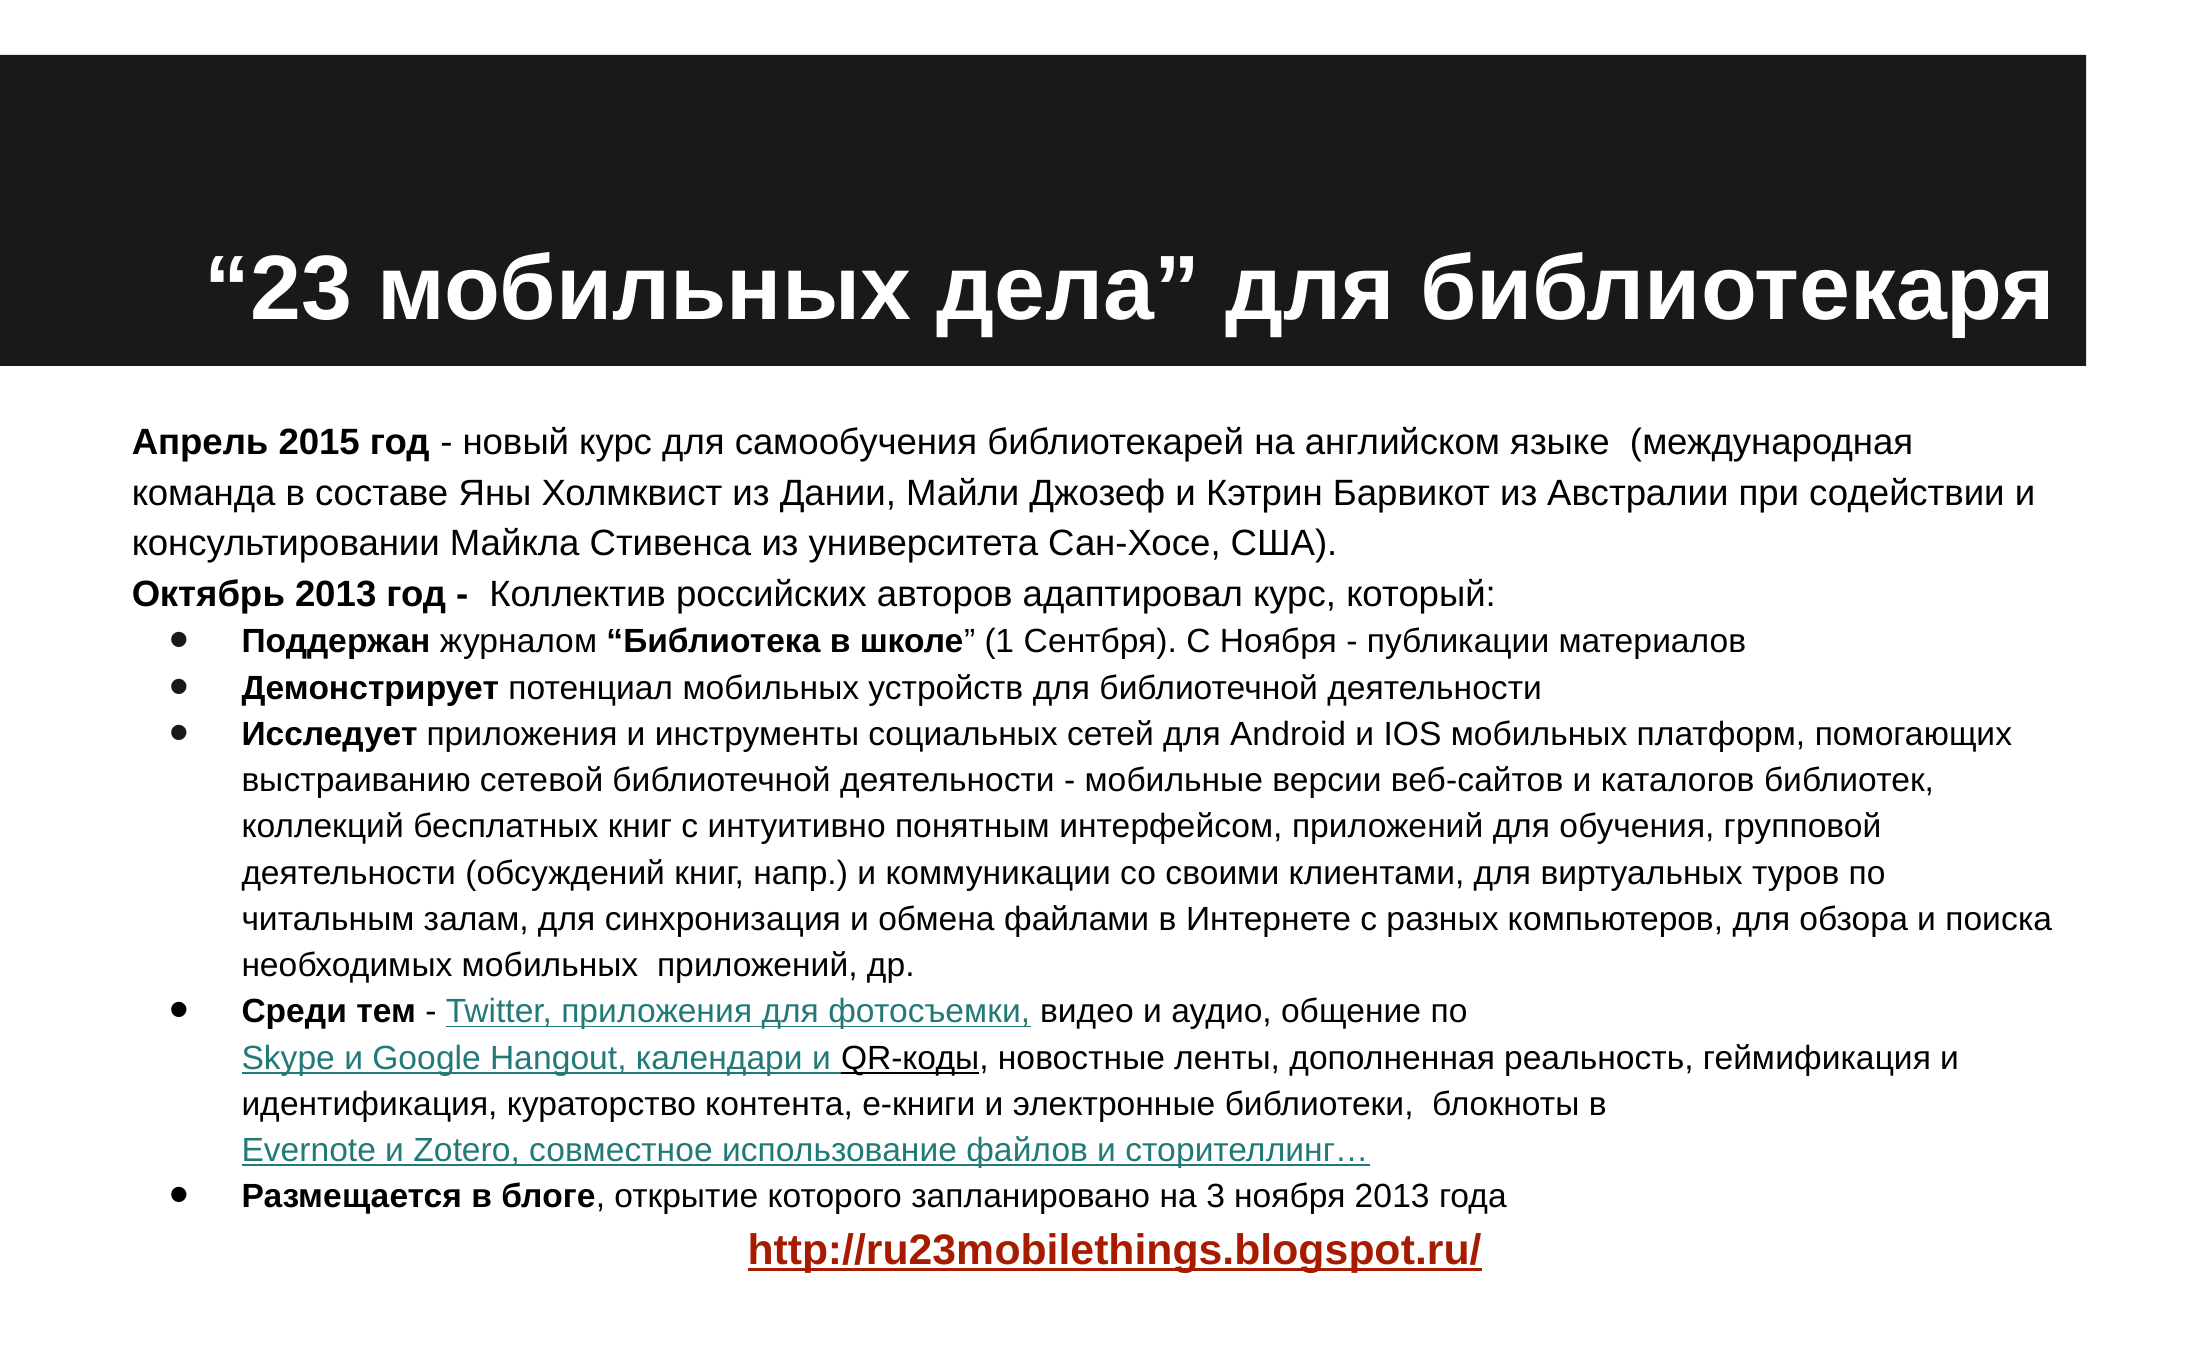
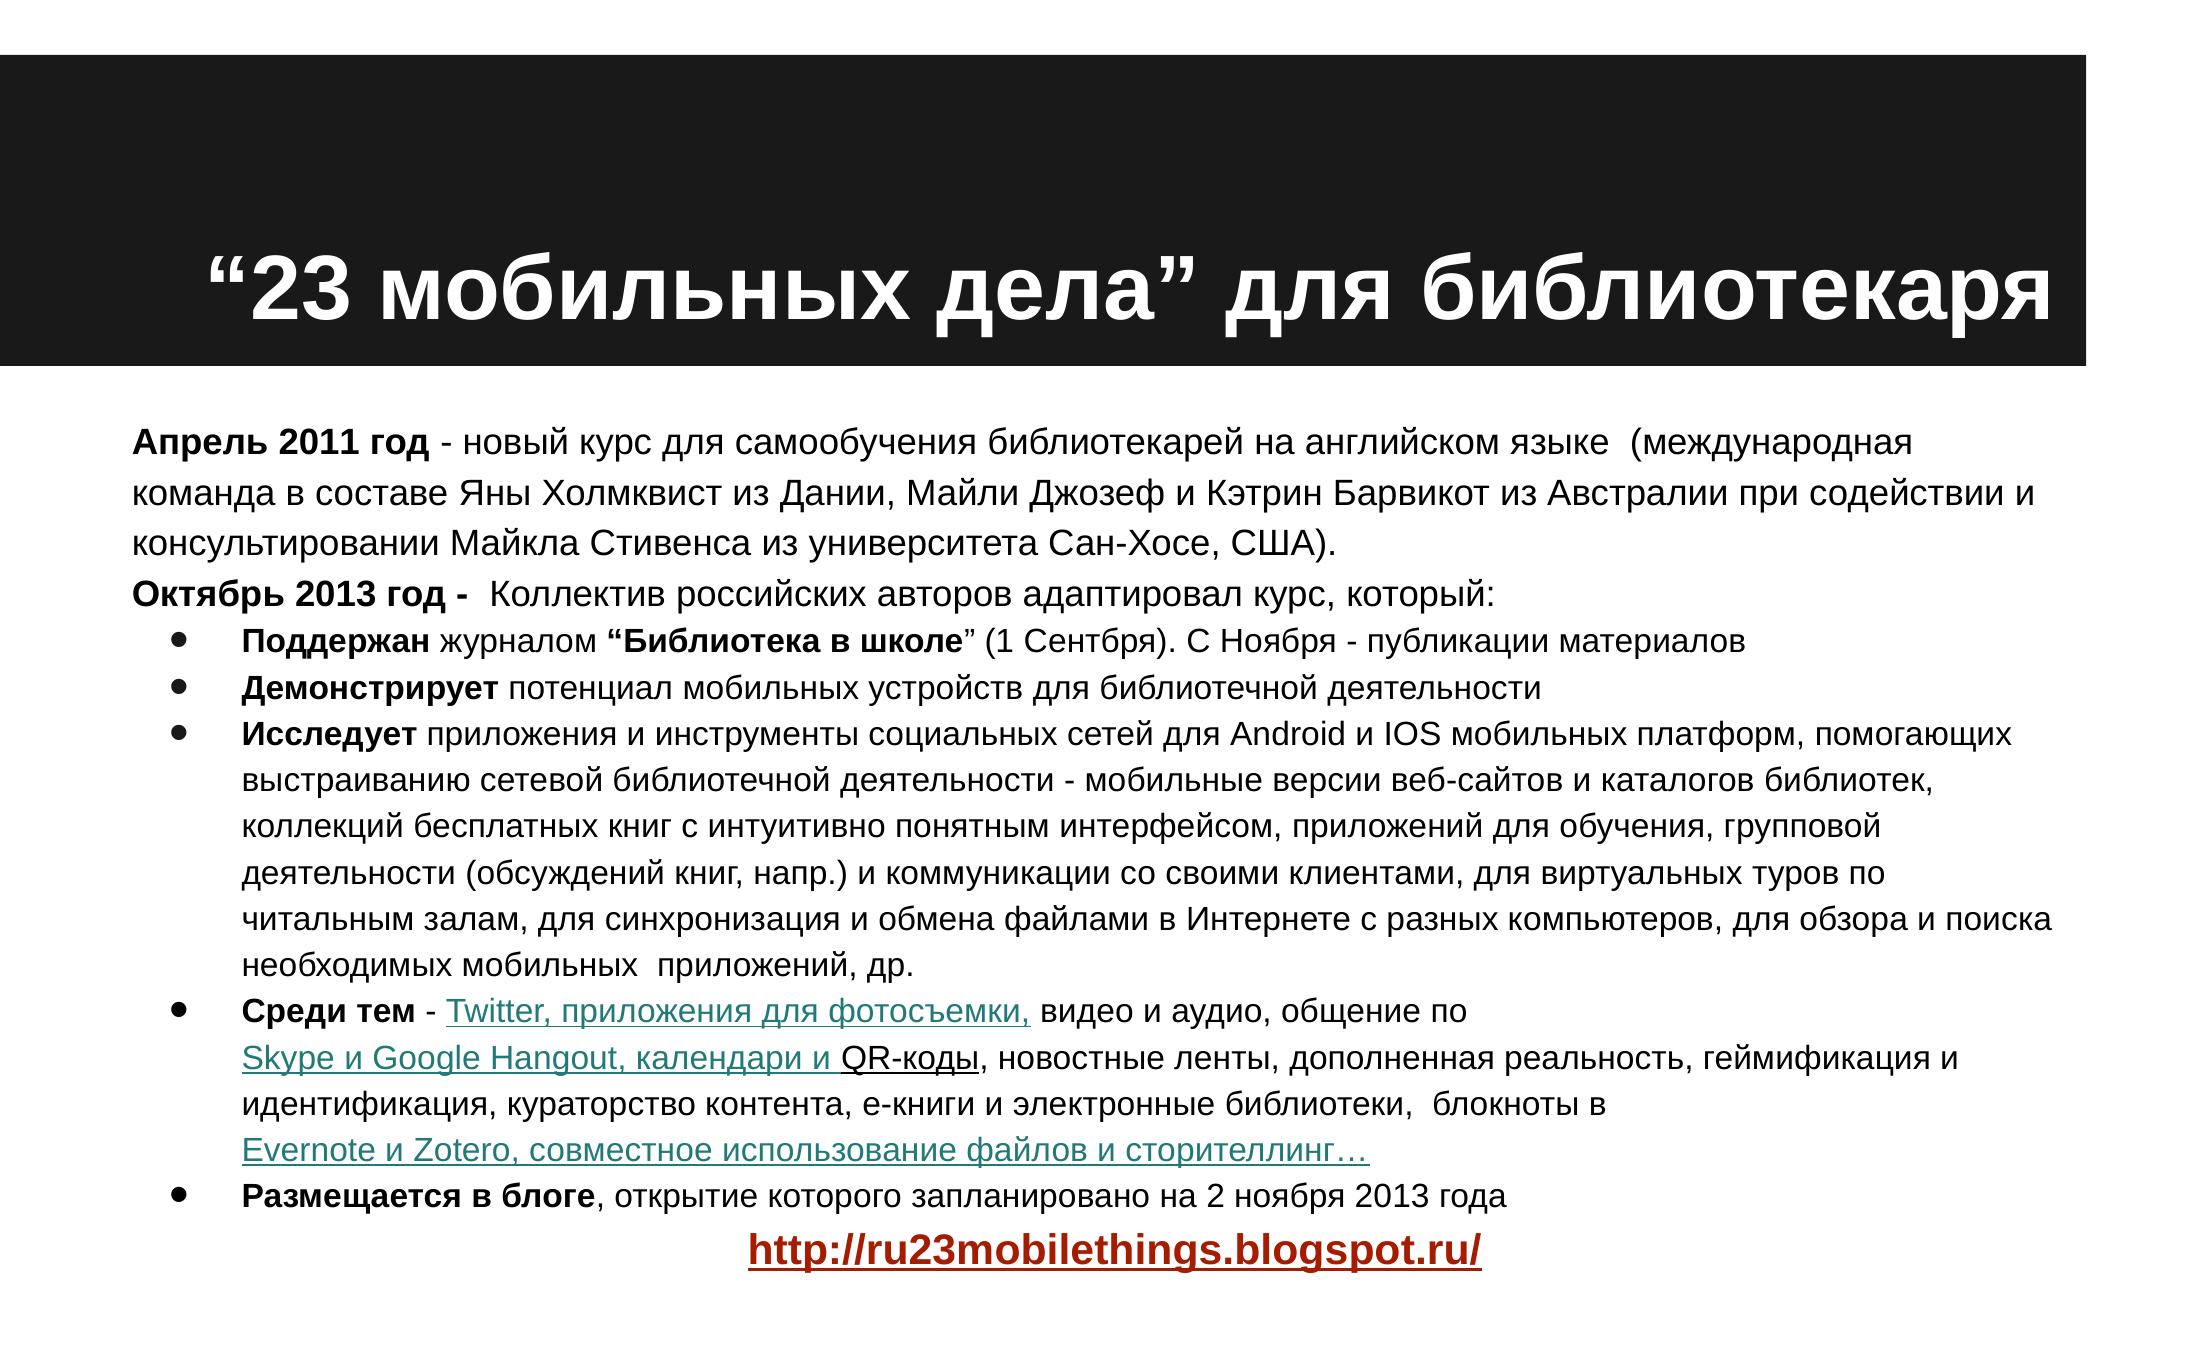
2015: 2015 -> 2011
3: 3 -> 2
